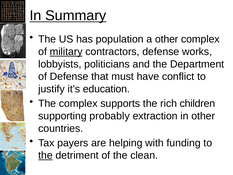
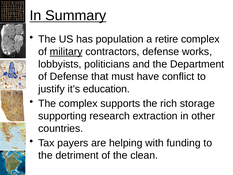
a other: other -> retire
children: children -> storage
probably: probably -> research
the at (45, 155) underline: present -> none
